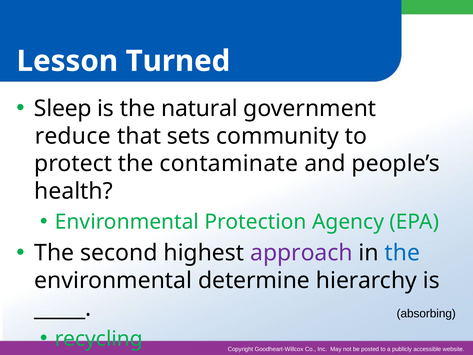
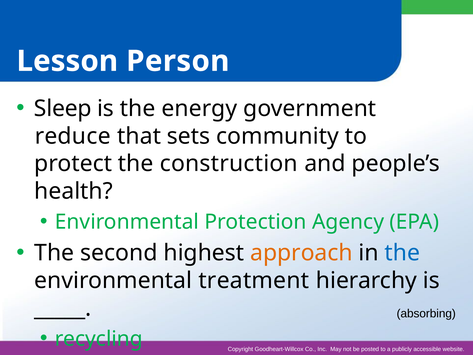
Turned: Turned -> Person
natural: natural -> energy
contaminate: contaminate -> construction
approach colour: purple -> orange
determine: determine -> treatment
